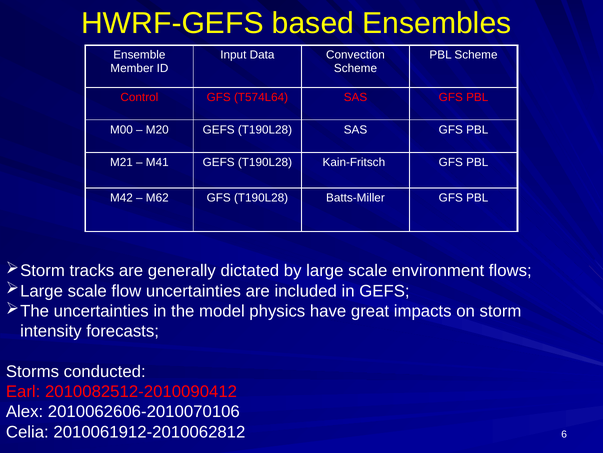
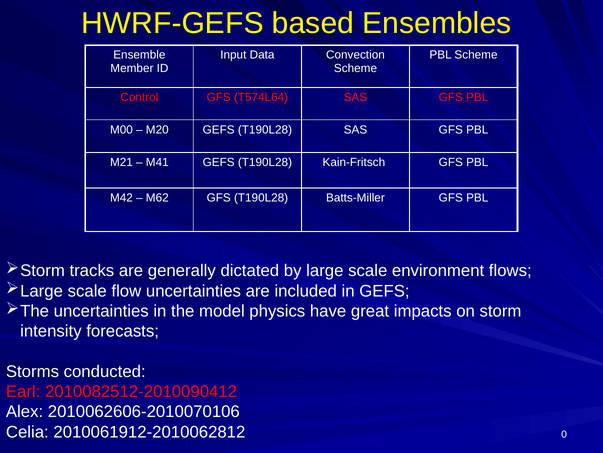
6: 6 -> 0
